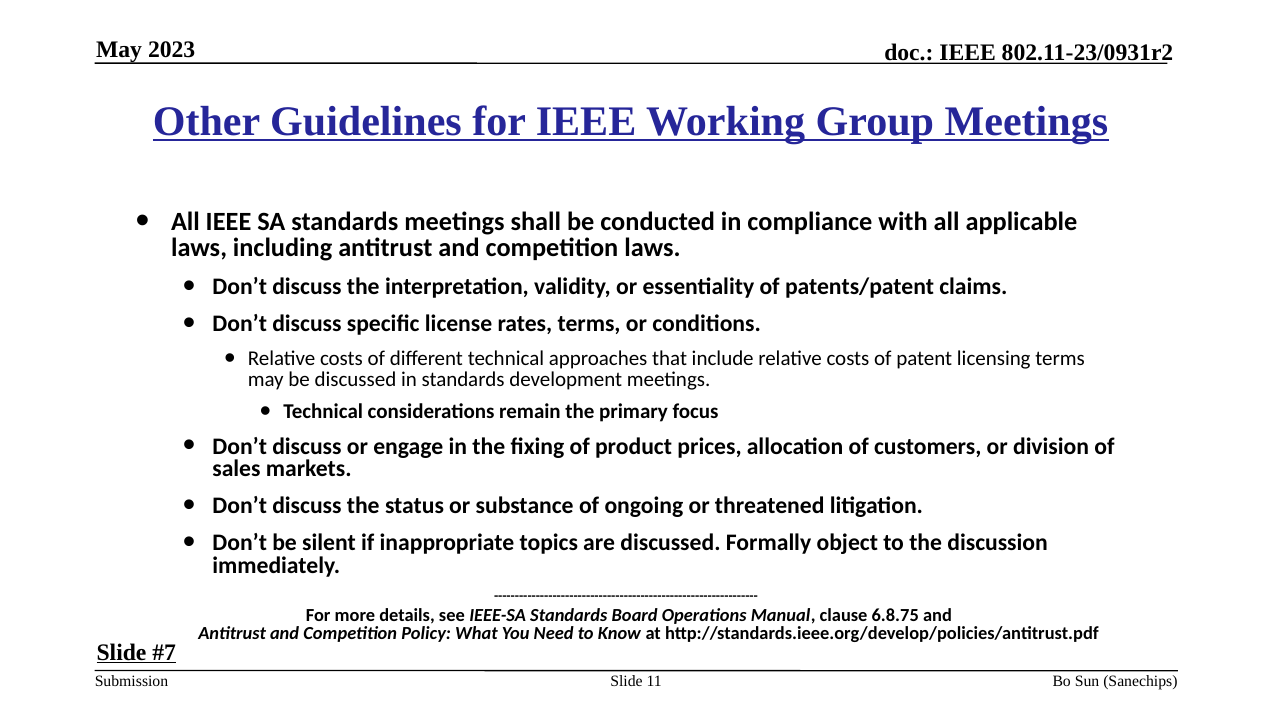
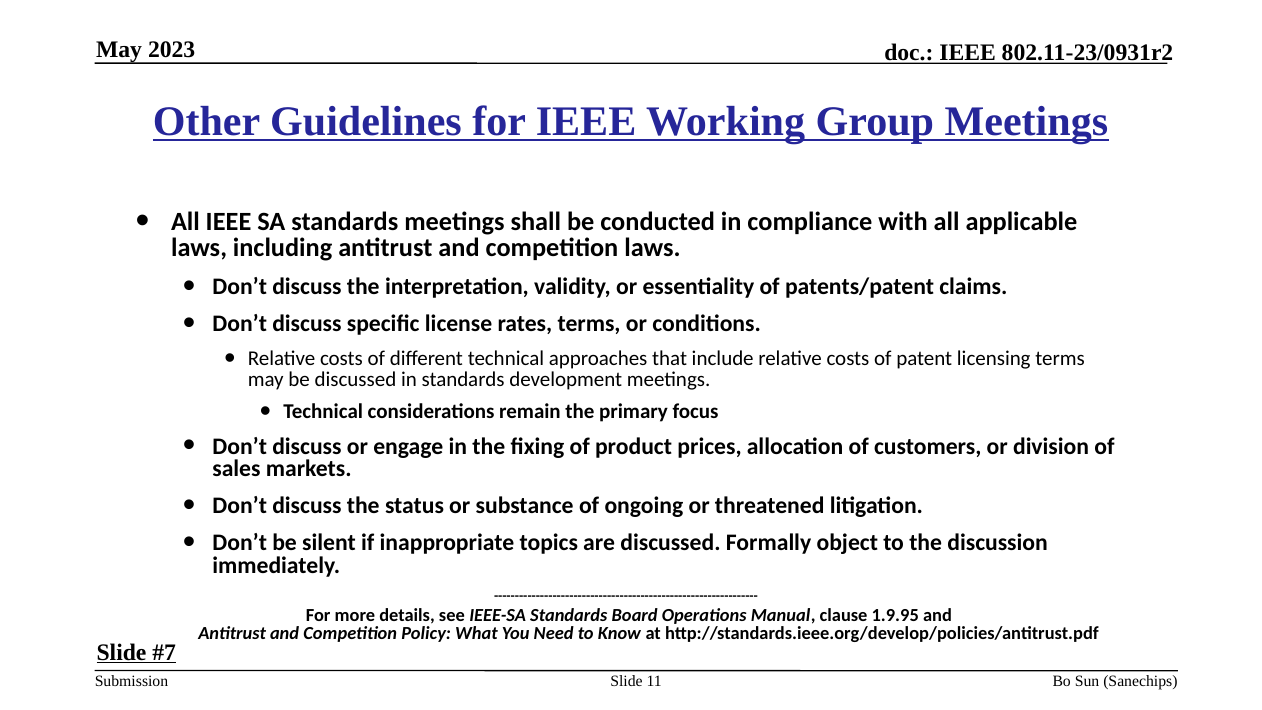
6.8.75: 6.8.75 -> 1.9.95
